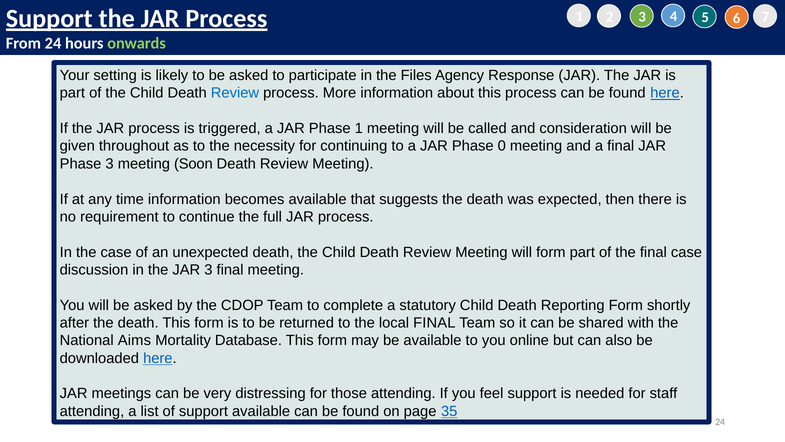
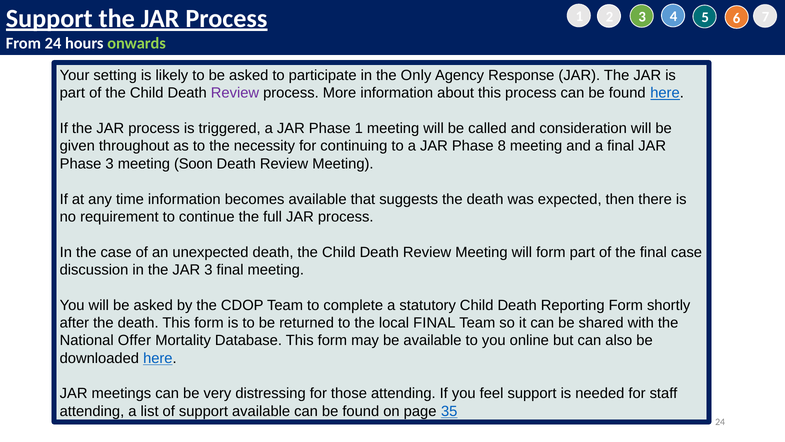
Files: Files -> Only
Review at (235, 93) colour: blue -> purple
0: 0 -> 8
Aims: Aims -> Offer
